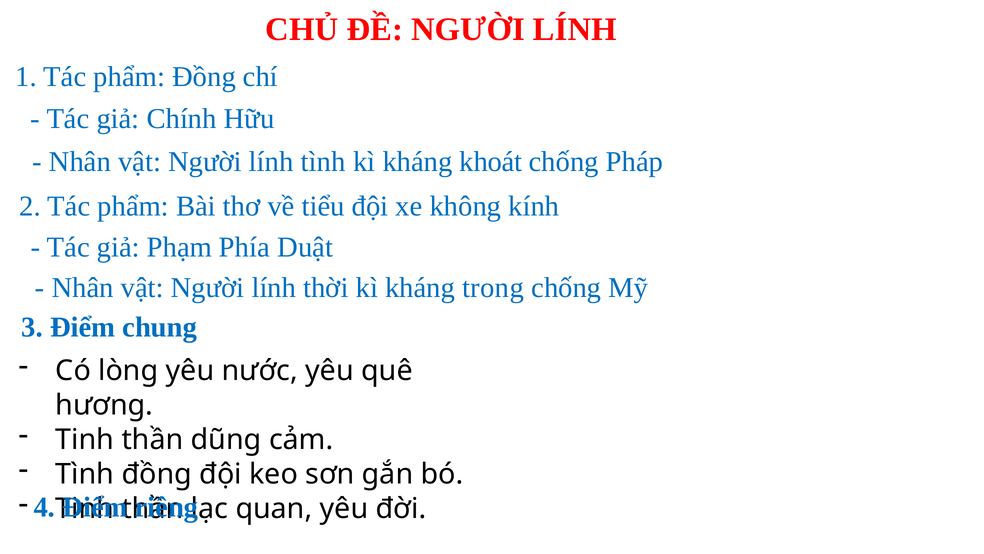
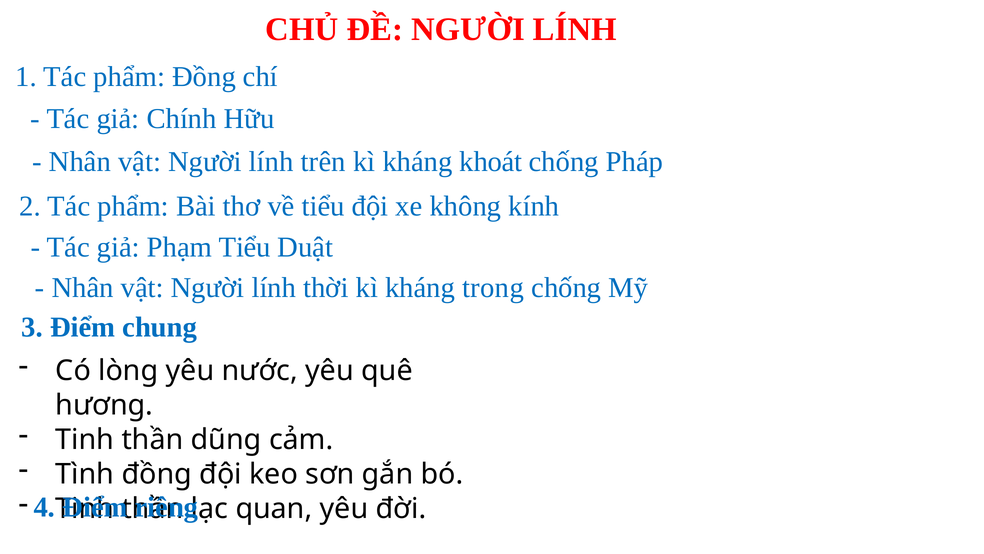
lính tình: tình -> trên
Phạm Phía: Phía -> Tiểu
